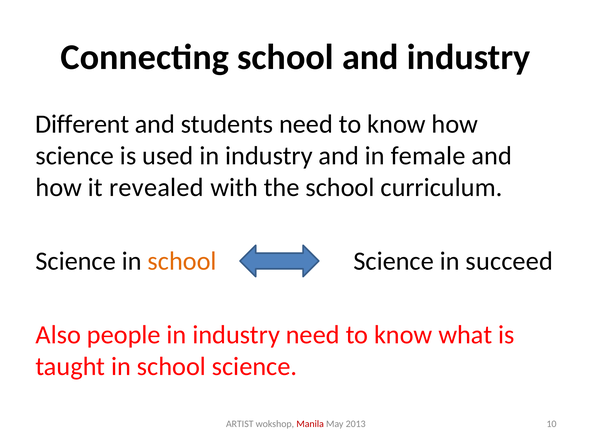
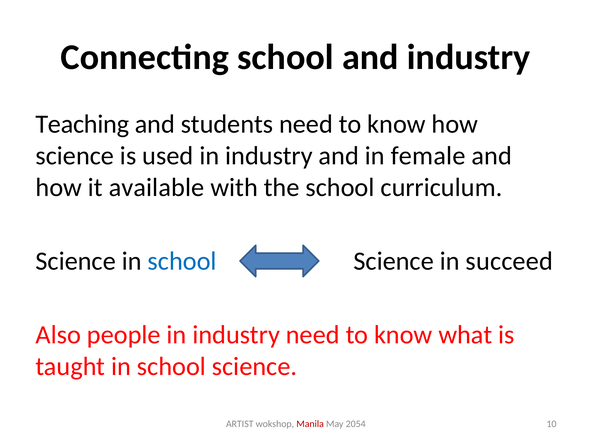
Different: Different -> Teaching
revealed: revealed -> available
school at (182, 261) colour: orange -> blue
2013: 2013 -> 2054
